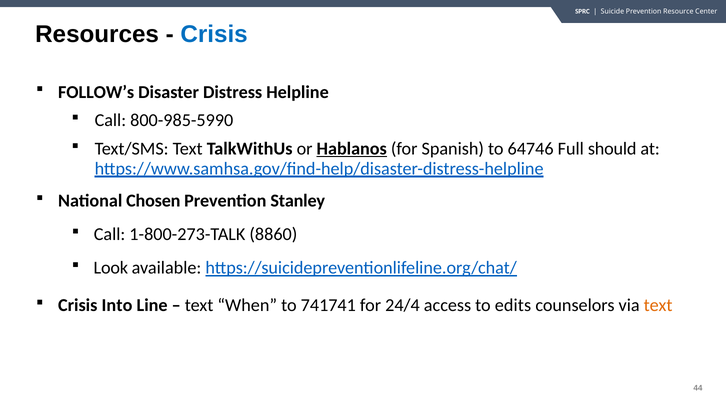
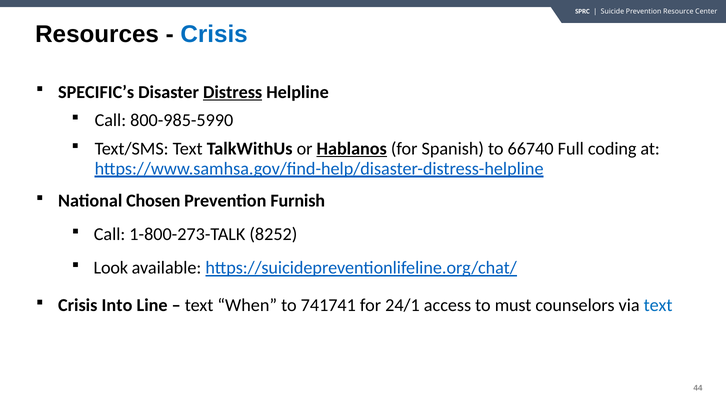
FOLLOW’s: FOLLOW’s -> SPECIFIC’s
Distress underline: none -> present
64746: 64746 -> 66740
should: should -> coding
Stanley: Stanley -> Furnish
8860: 8860 -> 8252
24/4: 24/4 -> 24/1
edits: edits -> must
text at (658, 306) colour: orange -> blue
